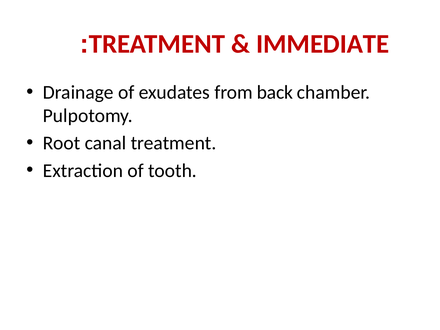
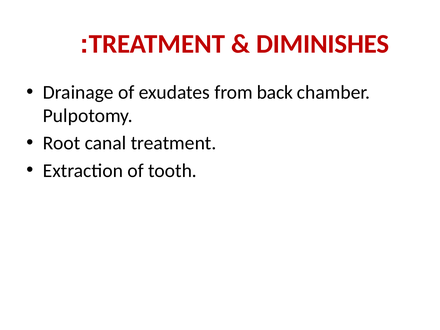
IMMEDIATE: IMMEDIATE -> DIMINISHES
